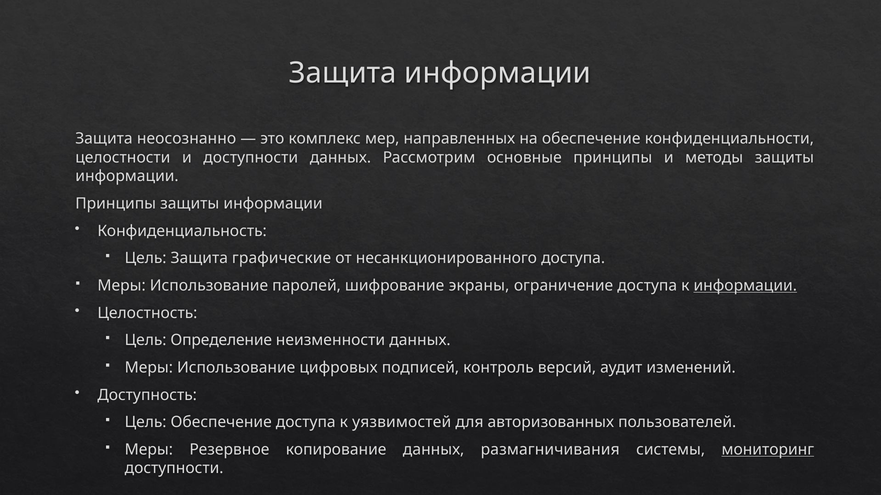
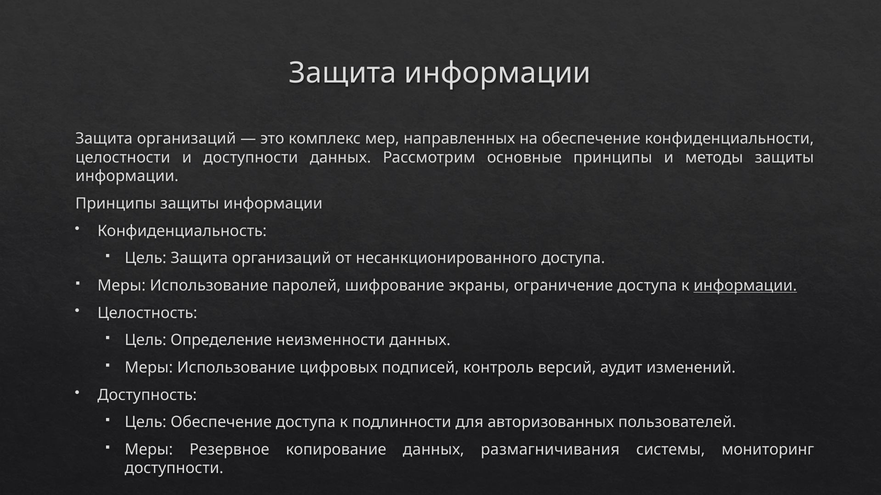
неосознанно at (187, 139): неосознанно -> организаций
Цель Защита графические: графические -> организаций
уязвимостей: уязвимостей -> подлинности
мониторинг underline: present -> none
